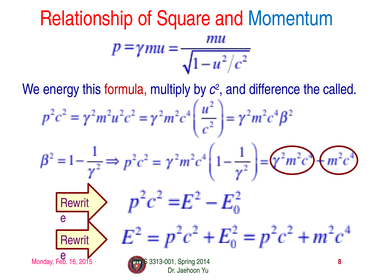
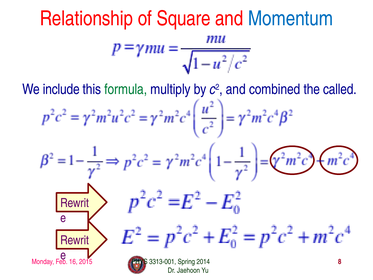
energy: energy -> include
formula colour: red -> green
difference: difference -> combined
